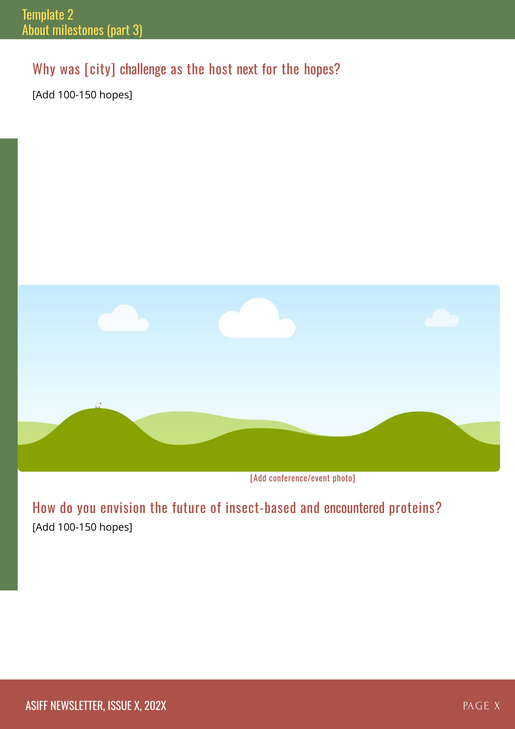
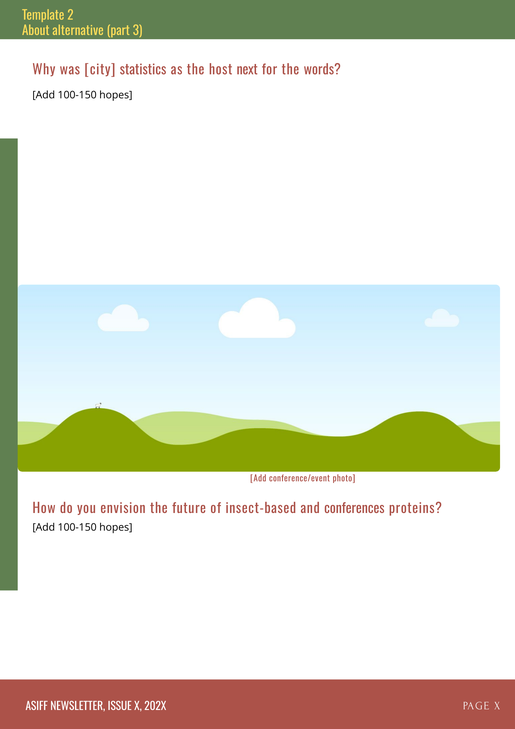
milestones: milestones -> alternative
challenge: challenge -> statistics
the hopes: hopes -> words
encountered: encountered -> conferences
